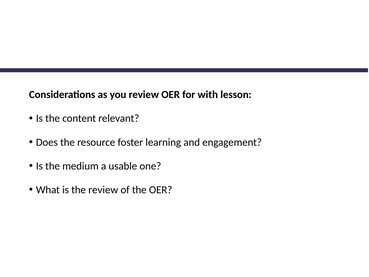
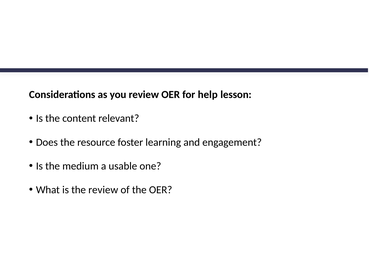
with: with -> help
